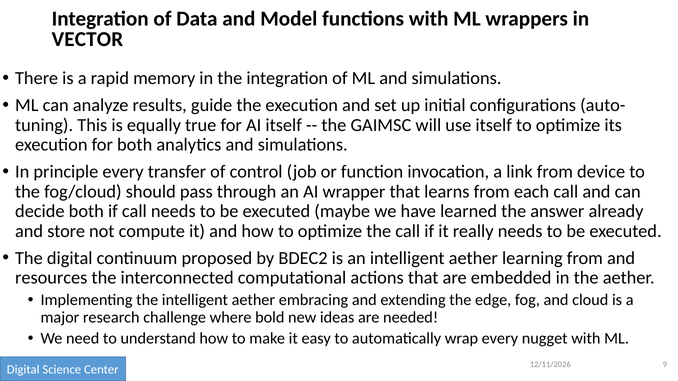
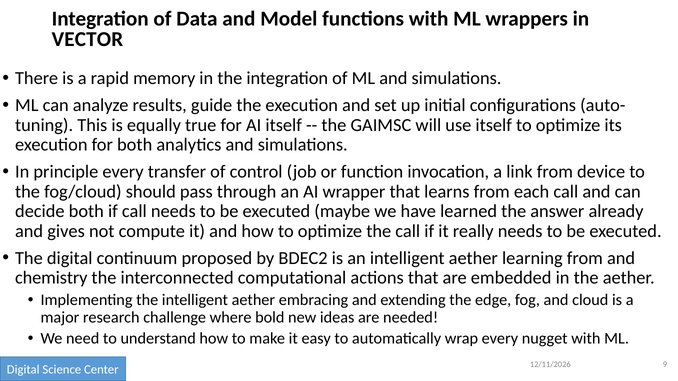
store: store -> gives
resources: resources -> chemistry
